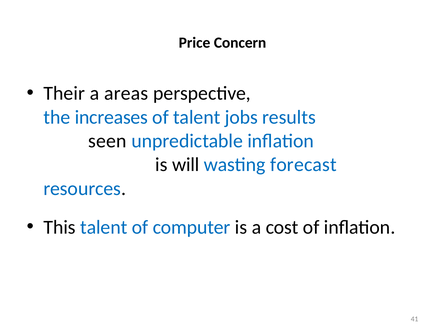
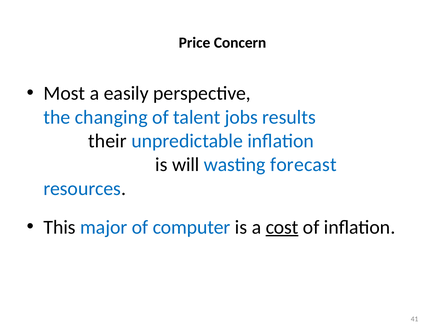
Their: Their -> Most
areas: areas -> easily
increases: increases -> changing
seen: seen -> their
This talent: talent -> major
cost underline: none -> present
